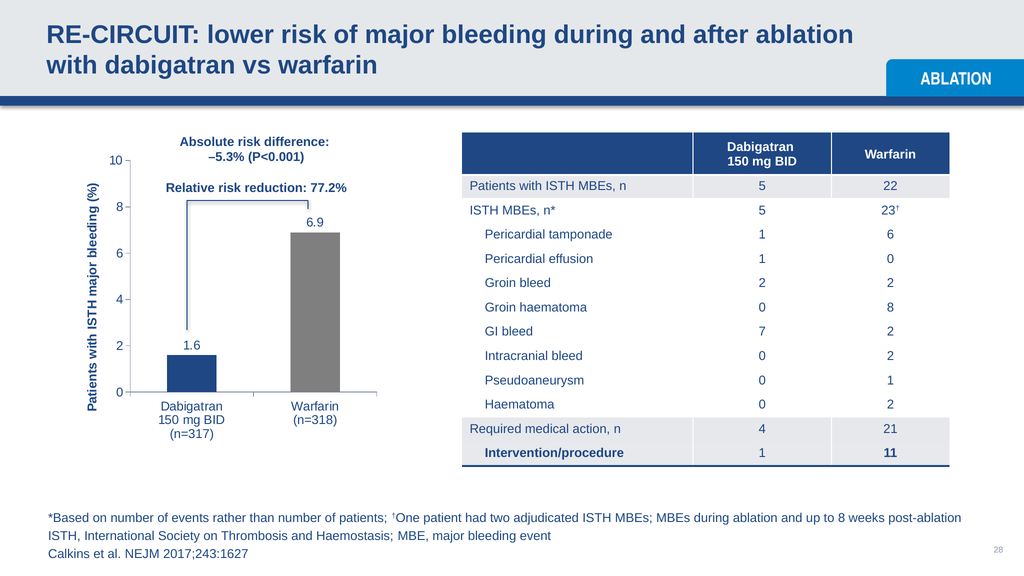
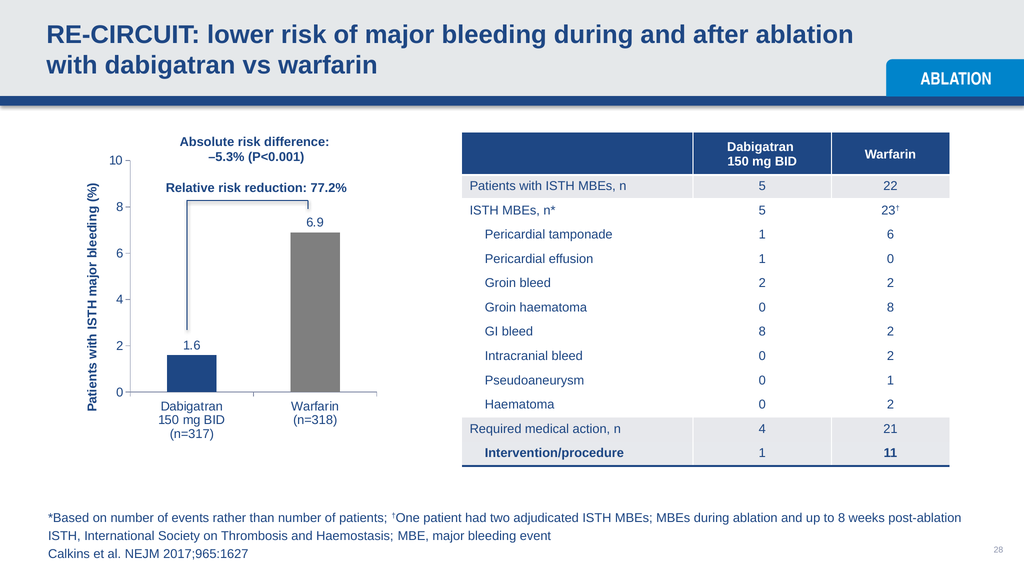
bleed 7: 7 -> 8
2017;243:1627: 2017;243:1627 -> 2017;965:1627
